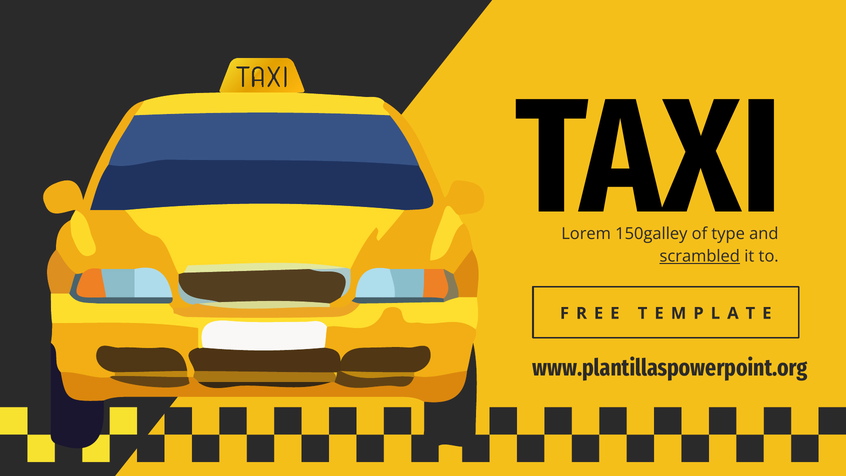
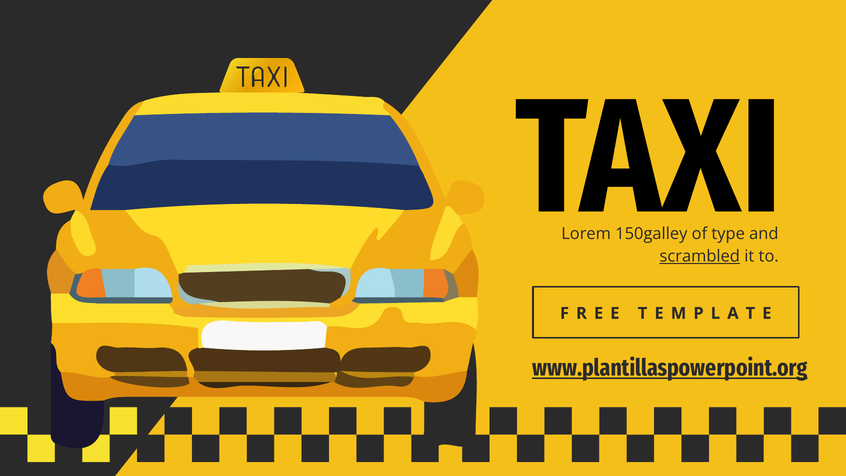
www.plantillaspowerpoint.org underline: none -> present
